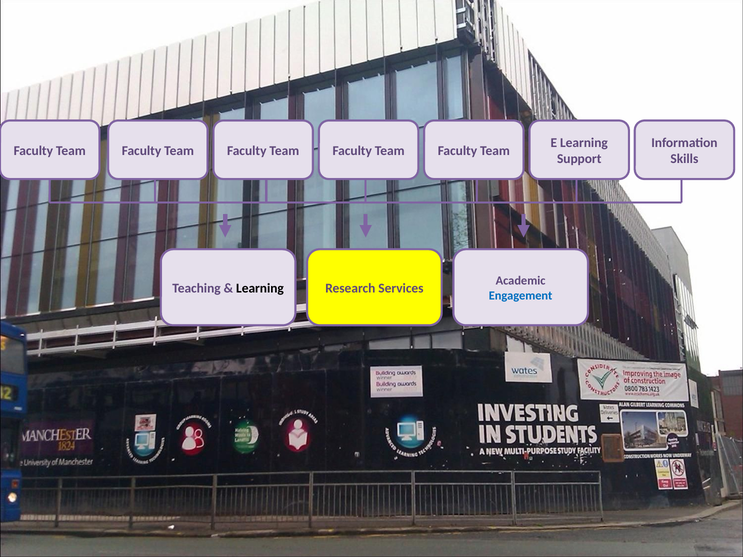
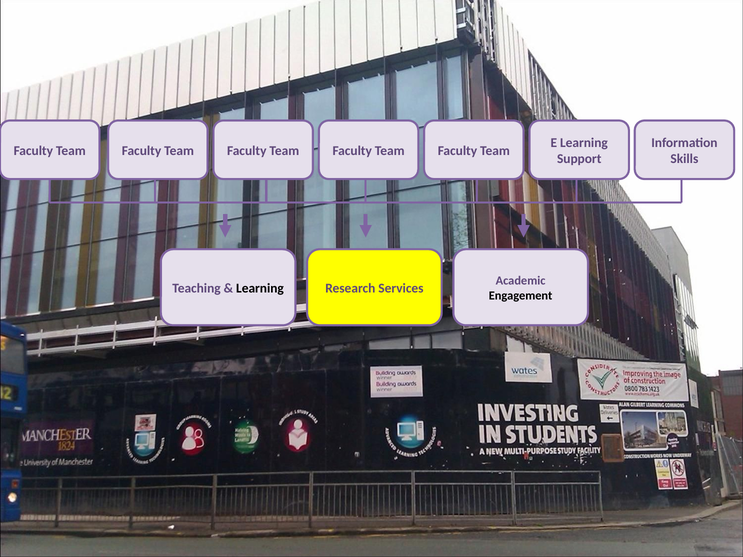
Engagement colour: blue -> black
